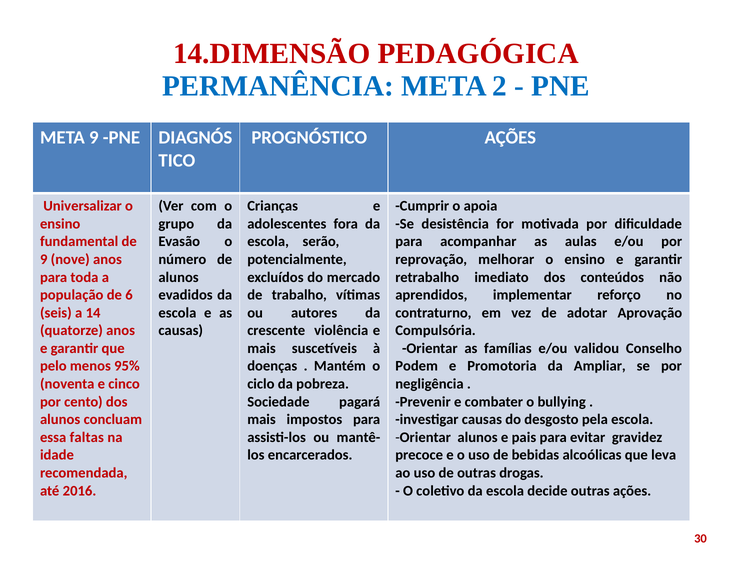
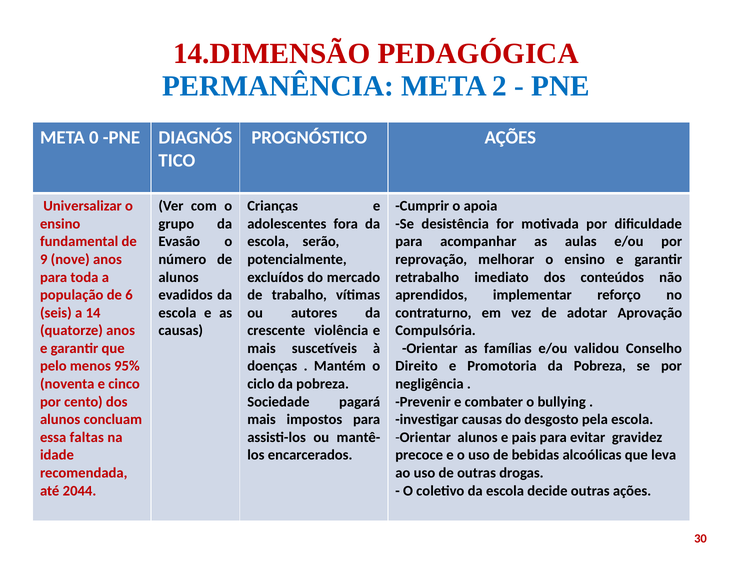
META 9: 9 -> 0
Podem: Podem -> Direito
Promotoria da Ampliar: Ampliar -> Pobreza
2016: 2016 -> 2044
